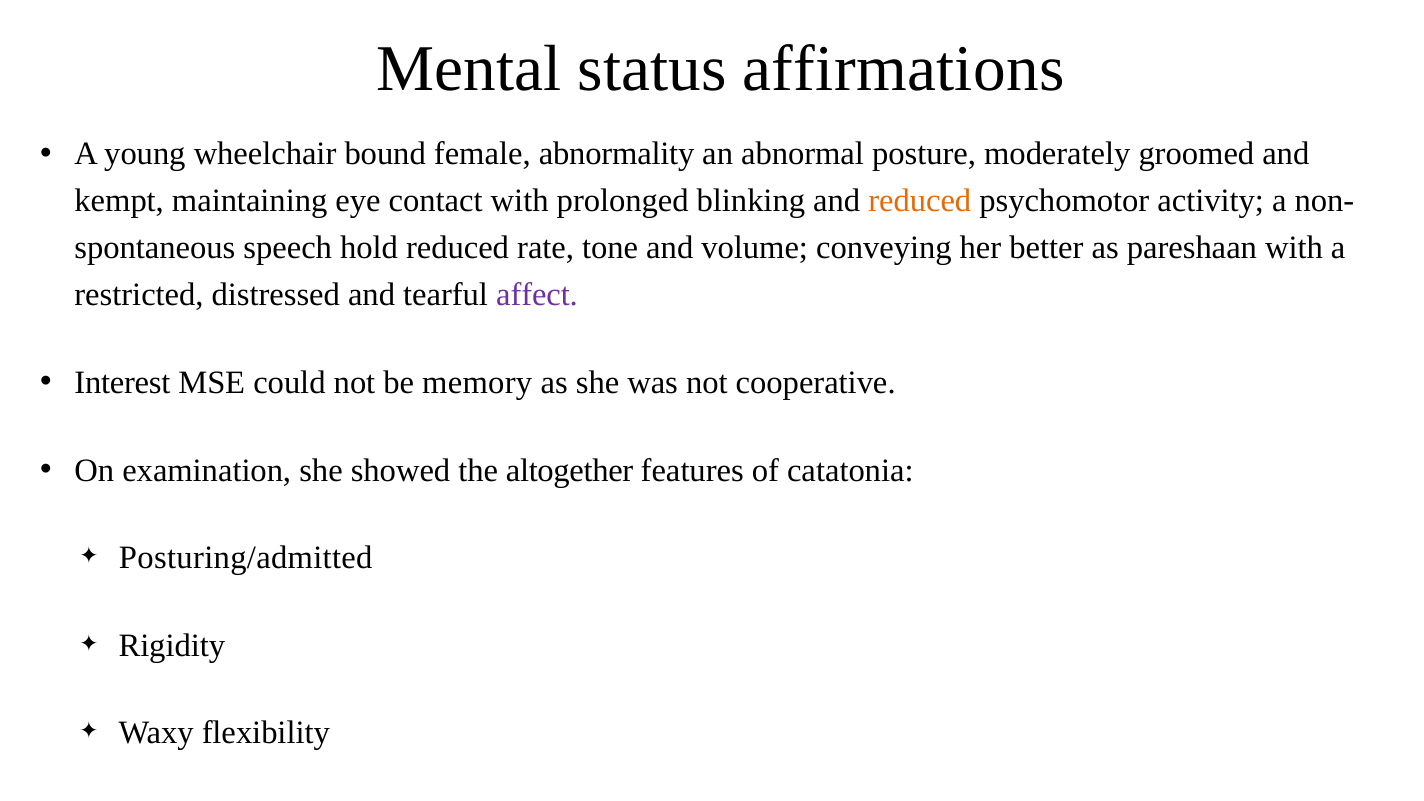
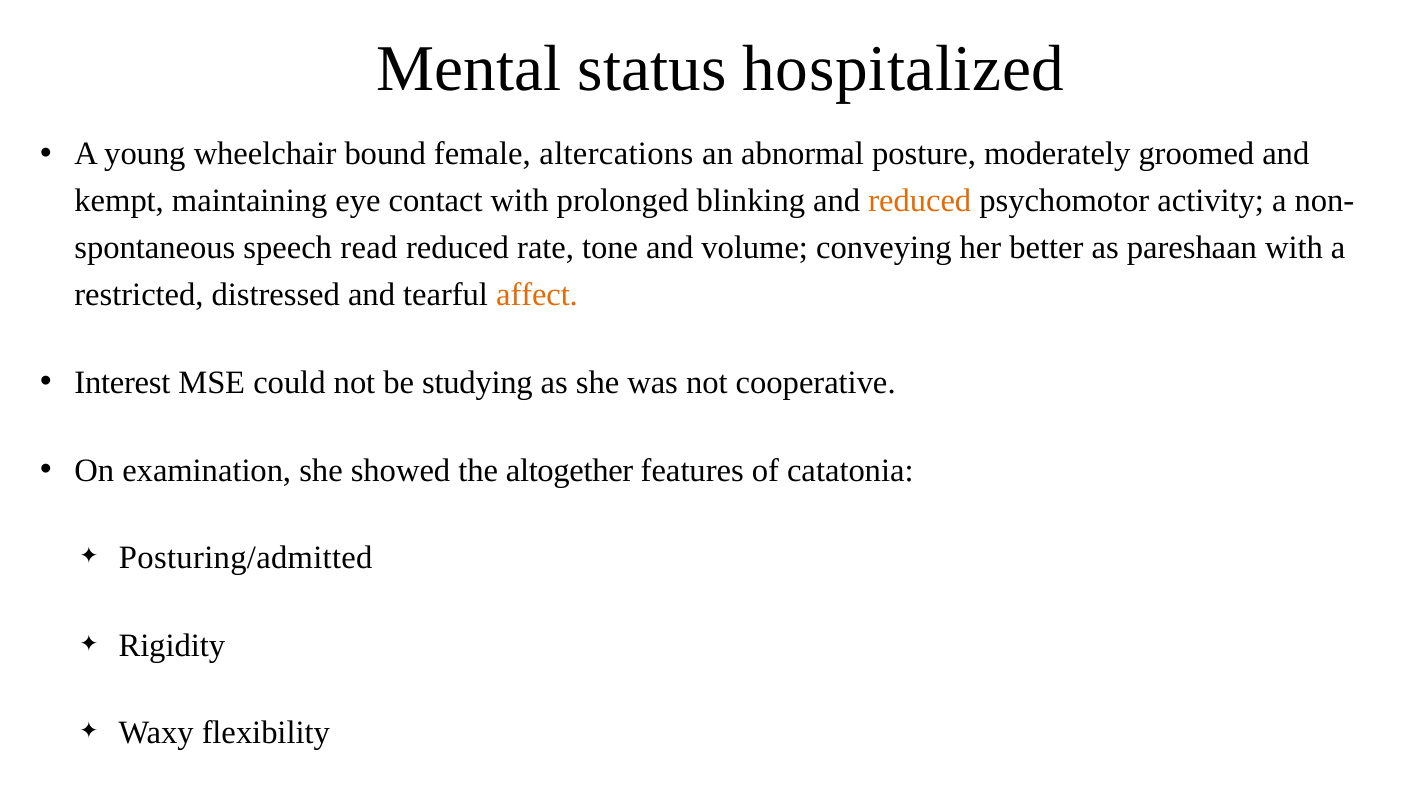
affirmations: affirmations -> hospitalized
abnormality: abnormality -> altercations
hold: hold -> read
affect colour: purple -> orange
memory: memory -> studying
